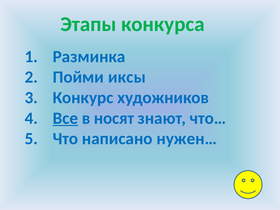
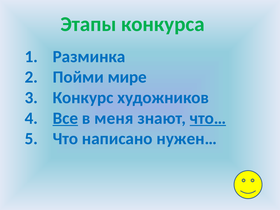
иксы: иксы -> мире
носят: носят -> меня
что… underline: none -> present
